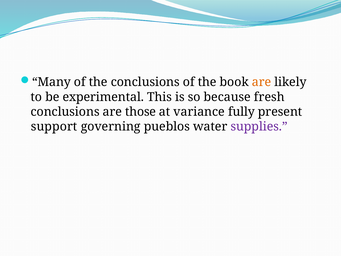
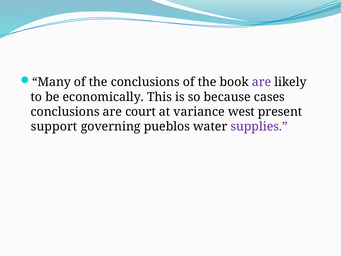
are at (262, 82) colour: orange -> purple
experimental: experimental -> economically
fresh: fresh -> cases
those: those -> court
fully: fully -> west
